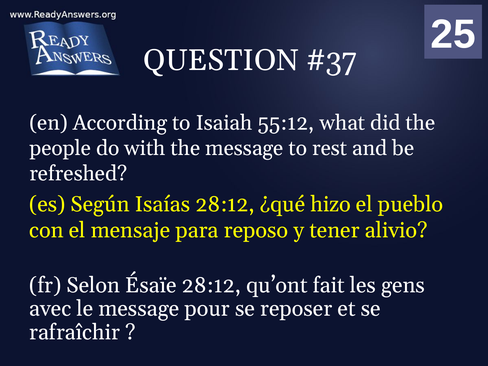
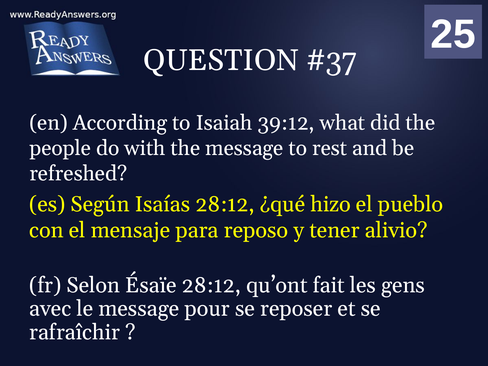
55:12: 55:12 -> 39:12
